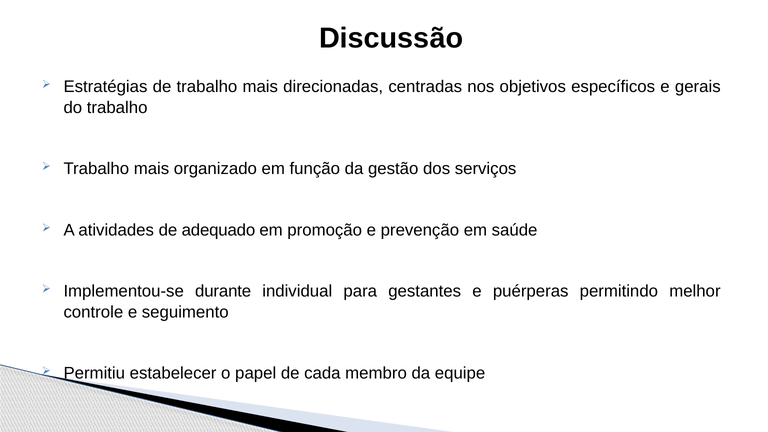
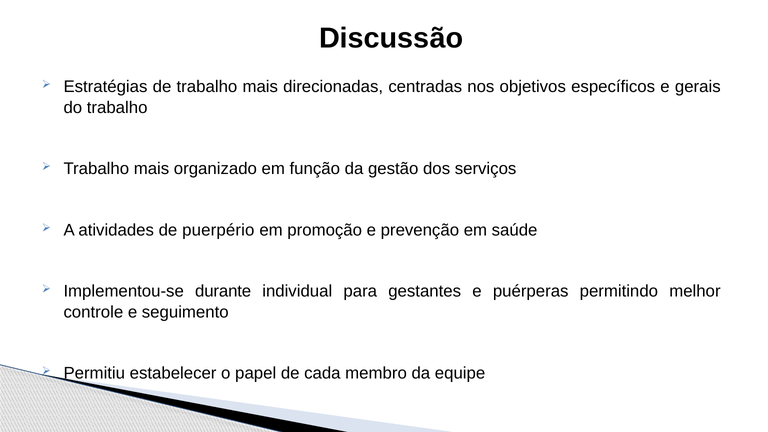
adequado: adequado -> puerpério
